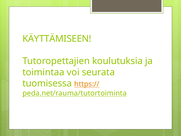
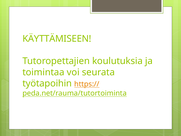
tuomisessa: tuomisessa -> työtapoihin
